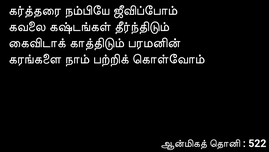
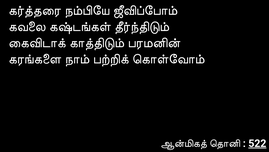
522 underline: none -> present
